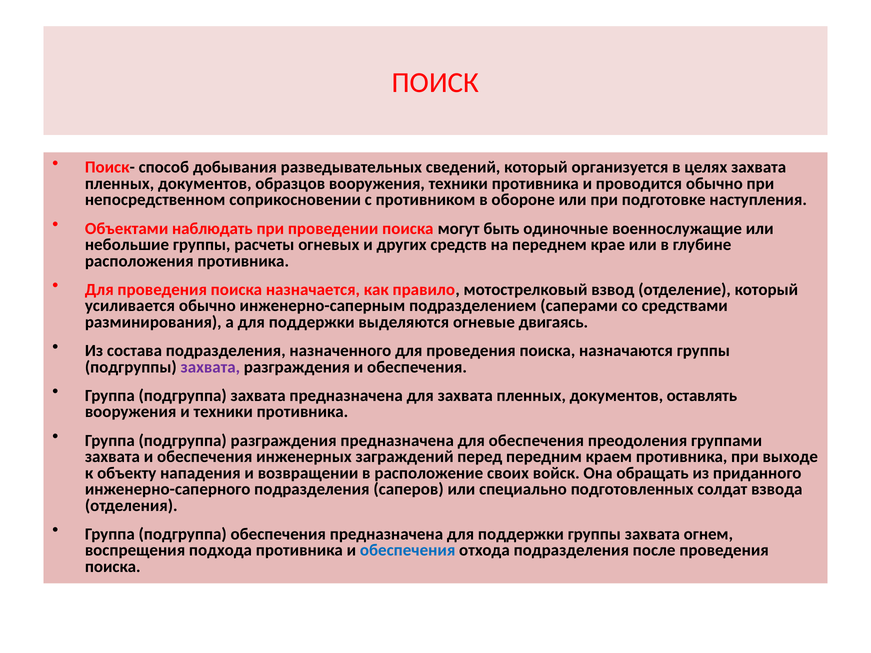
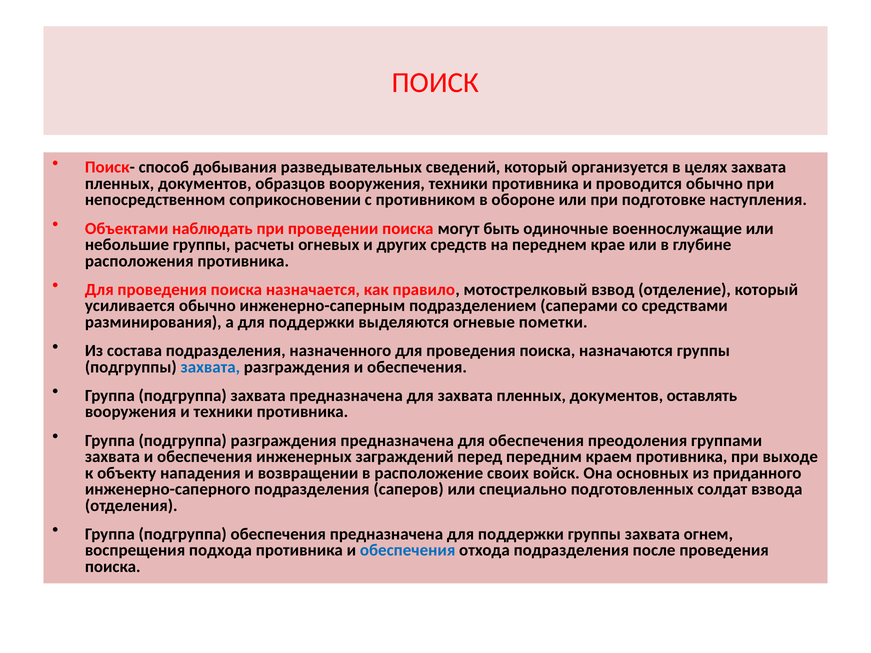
двигаясь: двигаясь -> пометки
захвата at (210, 367) colour: purple -> blue
обращать: обращать -> основных
